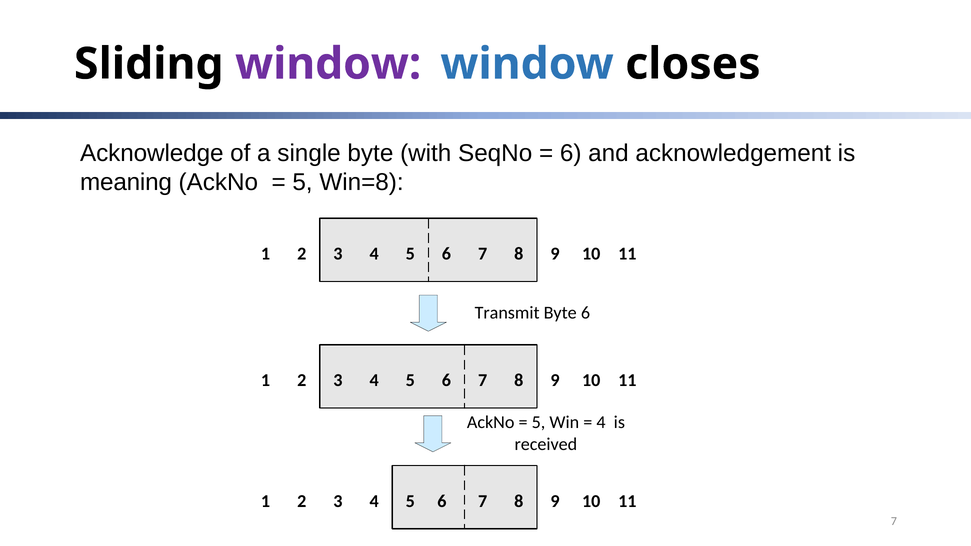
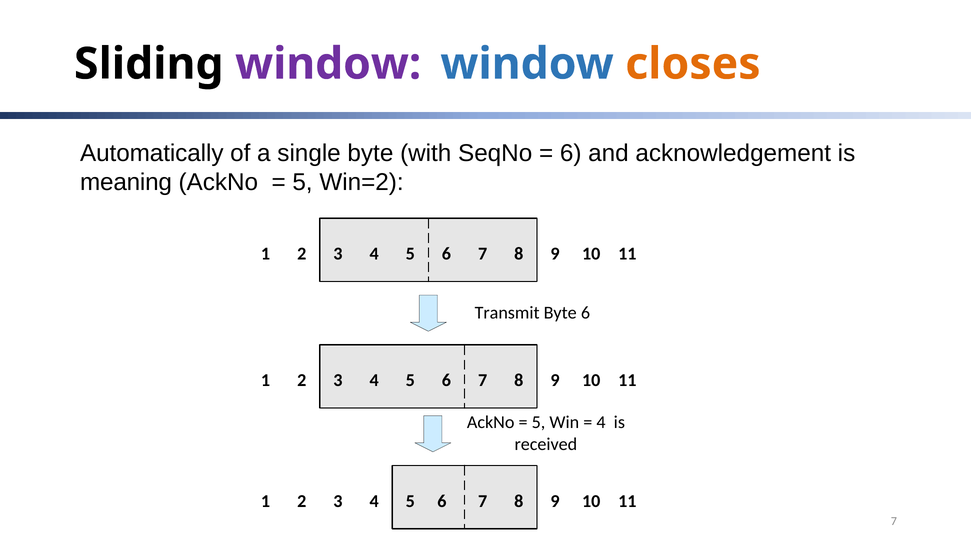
closes colour: black -> orange
Acknowledge: Acknowledge -> Automatically
Win=8: Win=8 -> Win=2
